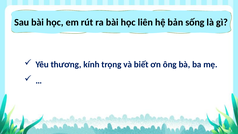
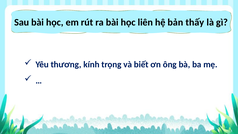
sống: sống -> thấy
